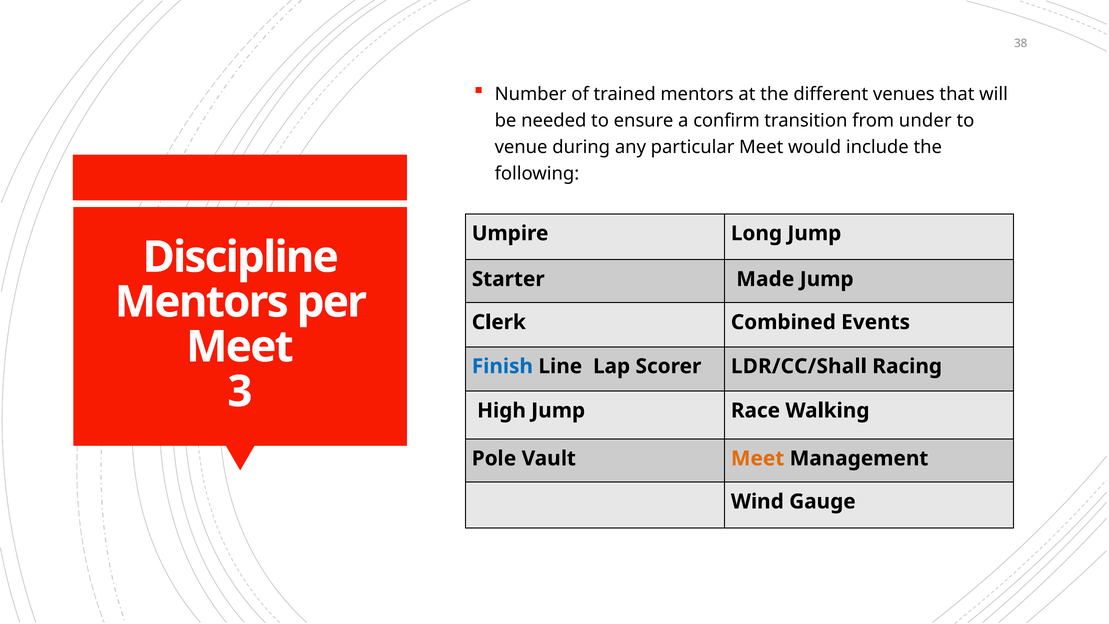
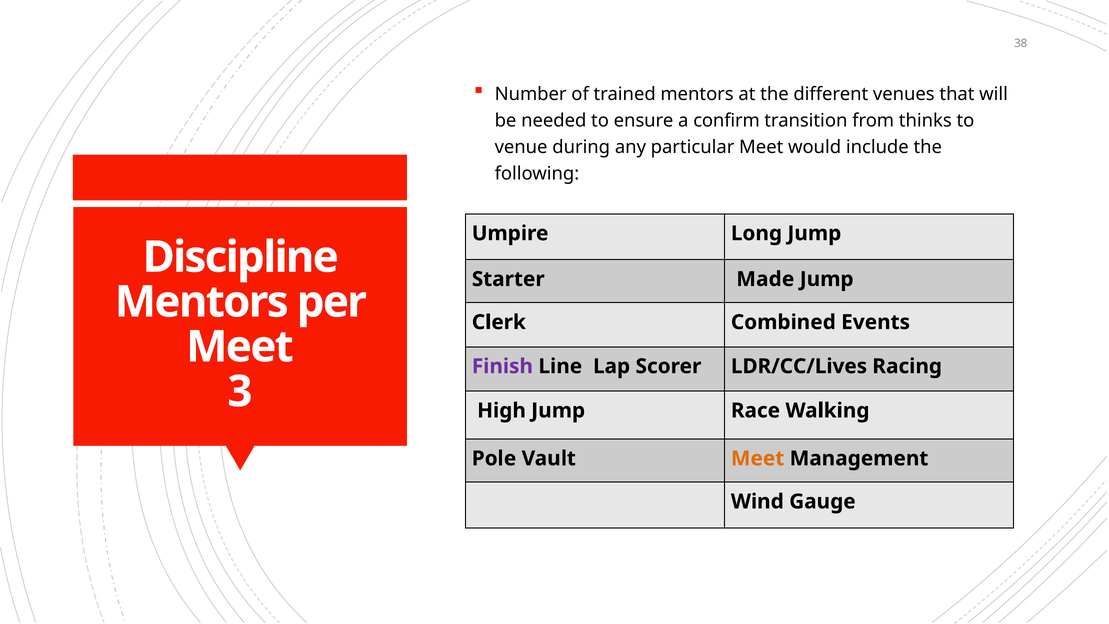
under: under -> thinks
Finish colour: blue -> purple
LDR/CC/Shall: LDR/CC/Shall -> LDR/CC/Lives
